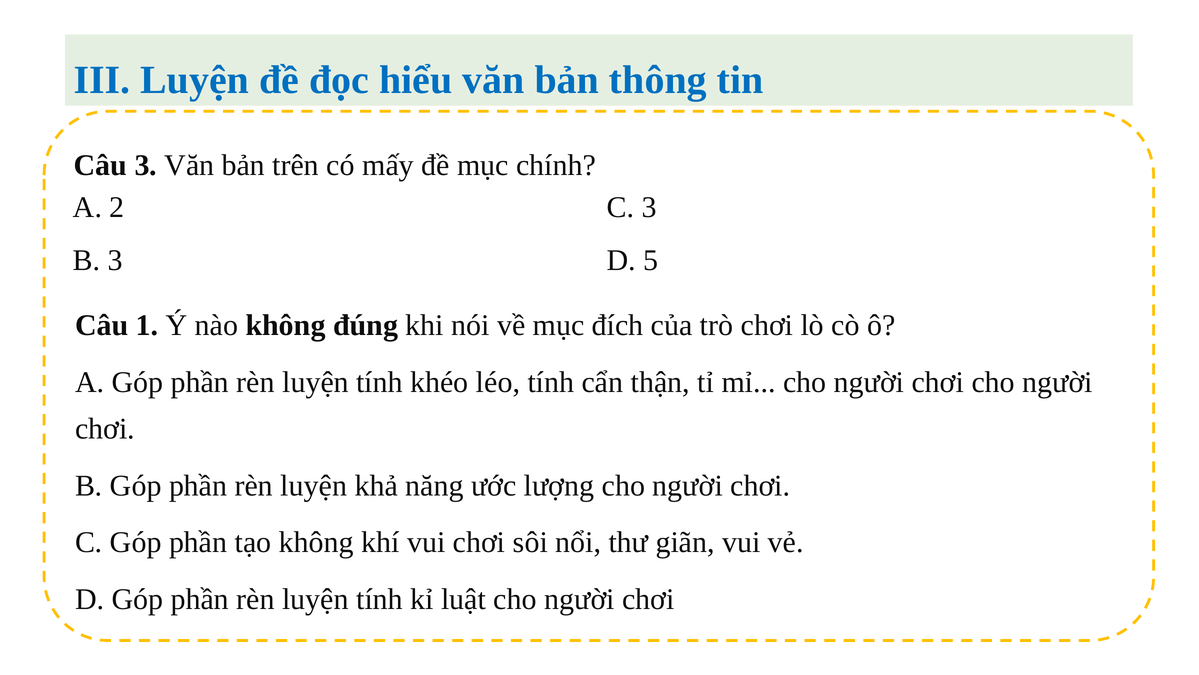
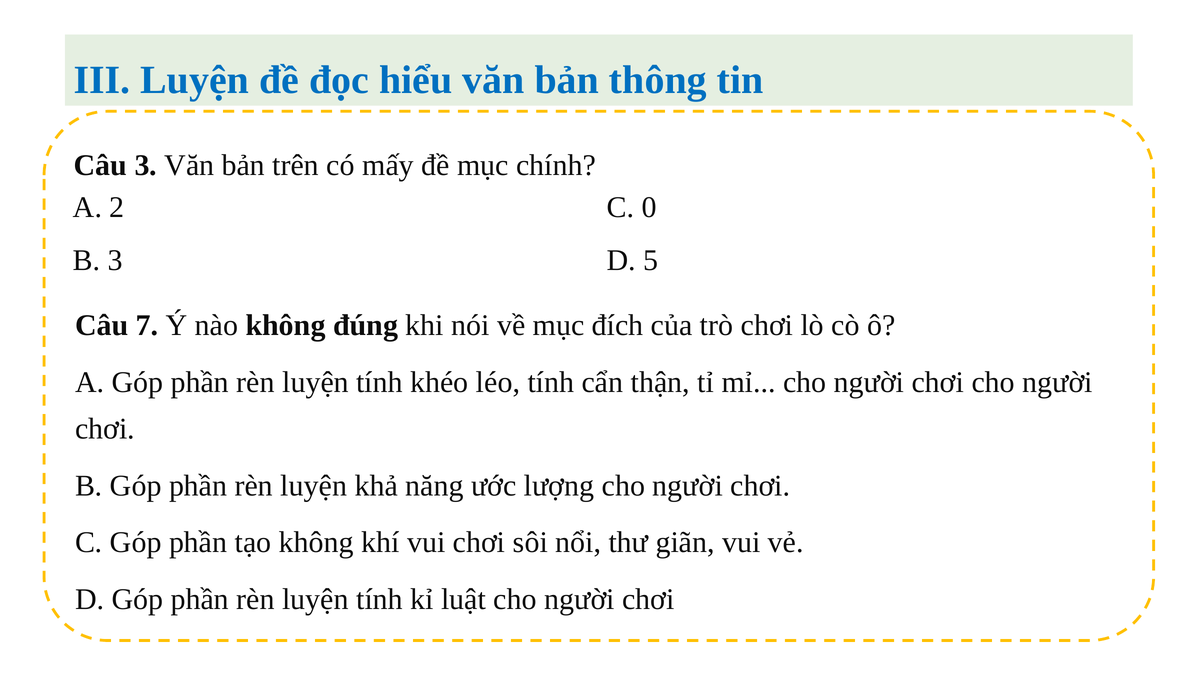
C 3: 3 -> 0
1: 1 -> 7
